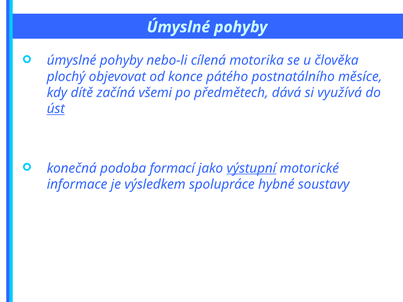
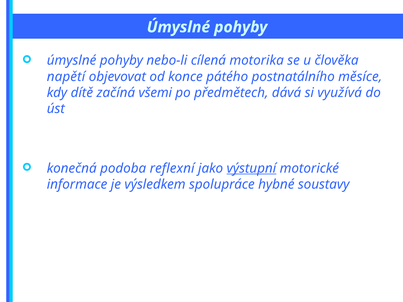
plochý: plochý -> napětí
úst underline: present -> none
formací: formací -> reflexní
